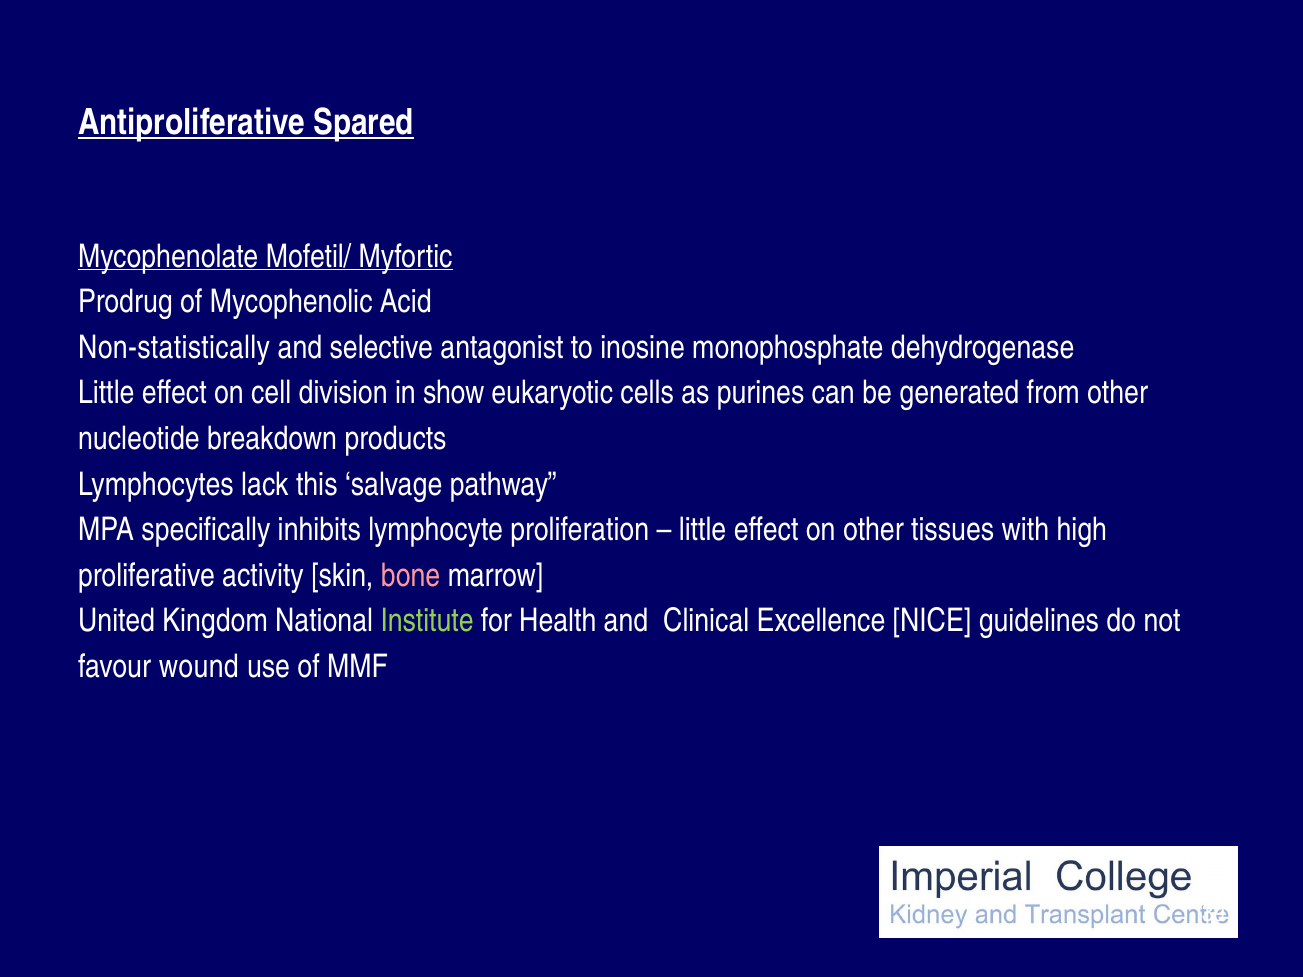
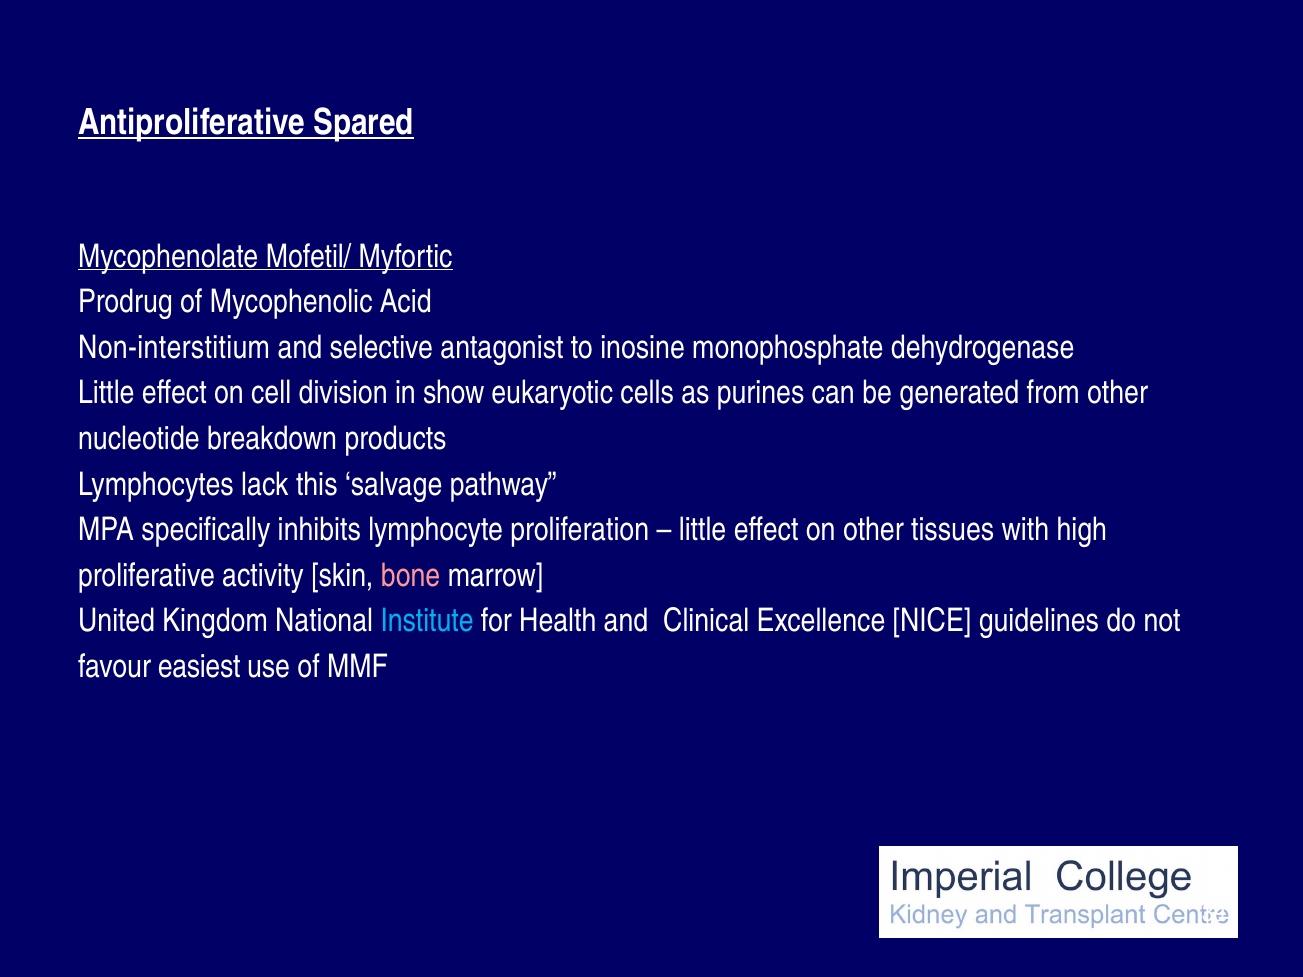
Non-statistically: Non-statistically -> Non-interstitium
Institute colour: light green -> light blue
wound: wound -> easiest
